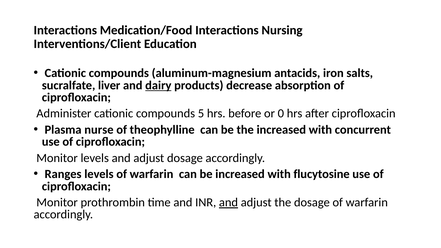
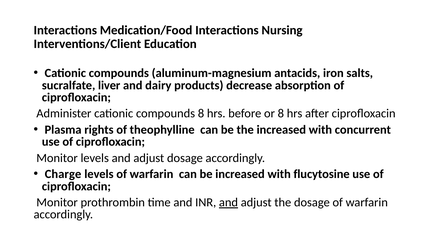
dairy underline: present -> none
compounds 5: 5 -> 8
or 0: 0 -> 8
nurse: nurse -> rights
Ranges: Ranges -> Charge
